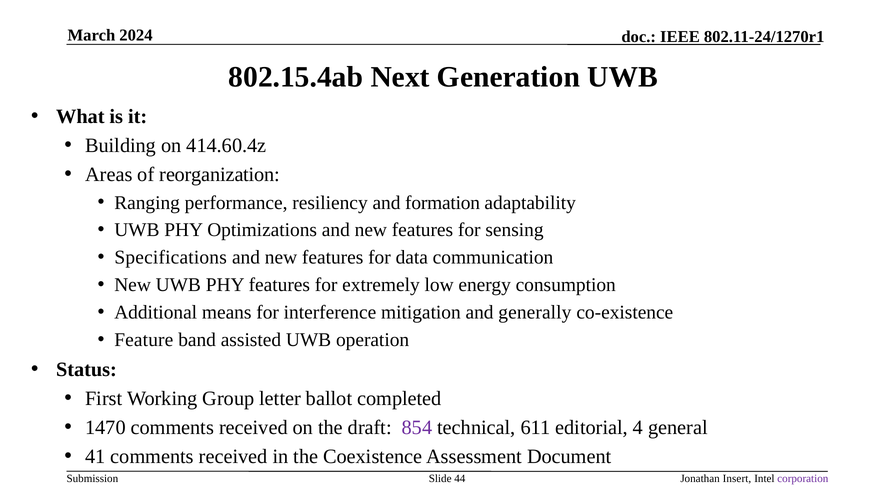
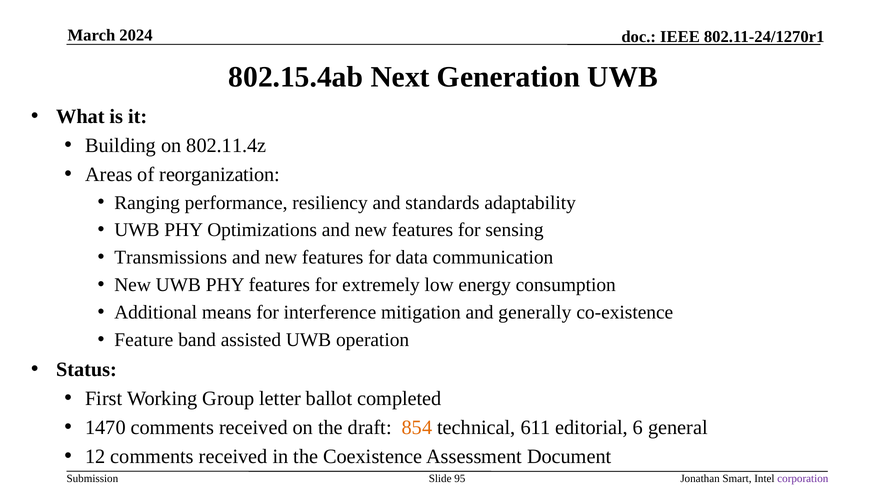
414.60.4z: 414.60.4z -> 802.11.4z
formation: formation -> standards
Specifications: Specifications -> Transmissions
854 colour: purple -> orange
4: 4 -> 6
41: 41 -> 12
44: 44 -> 95
Insert: Insert -> Smart
